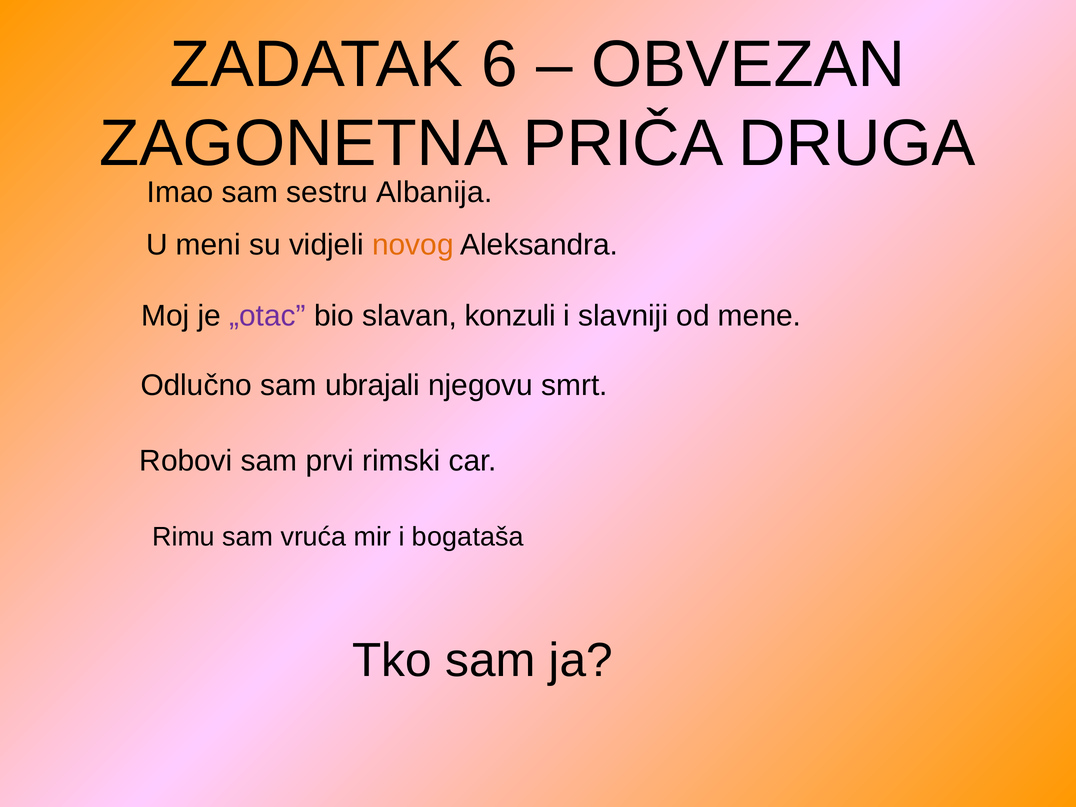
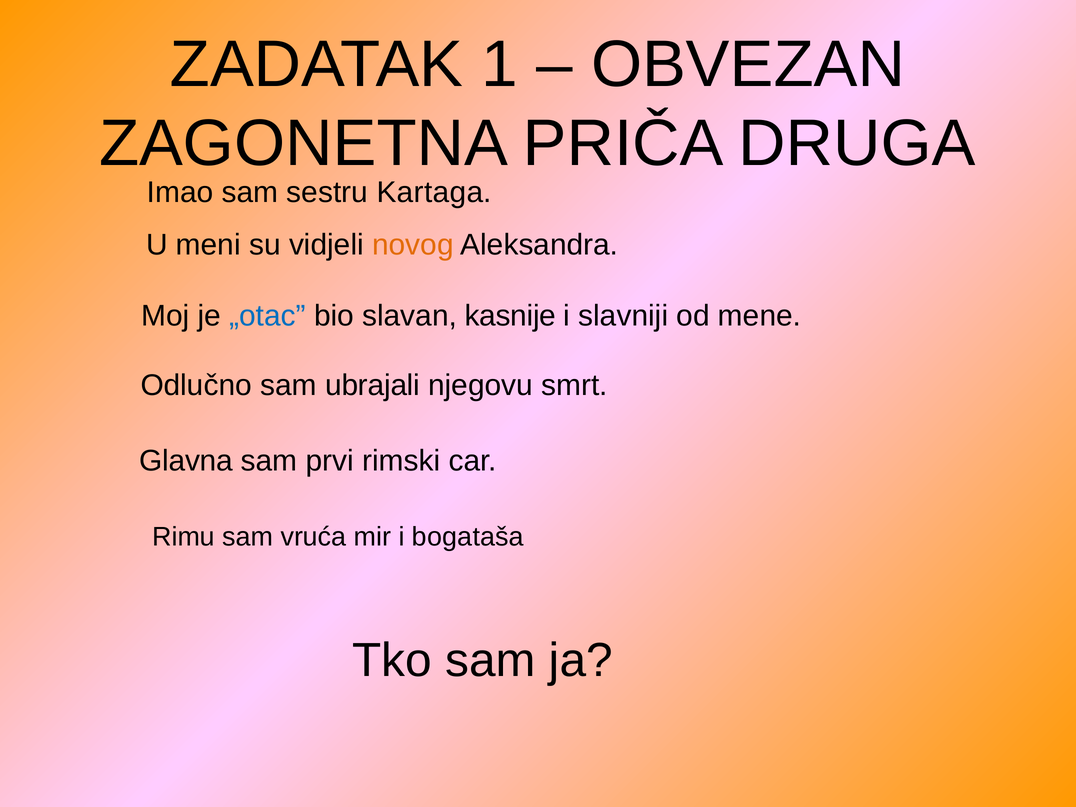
6: 6 -> 1
Albanija: Albanija -> Kartaga
„otac colour: purple -> blue
konzuli: konzuli -> kasnije
Robovi: Robovi -> Glavna
